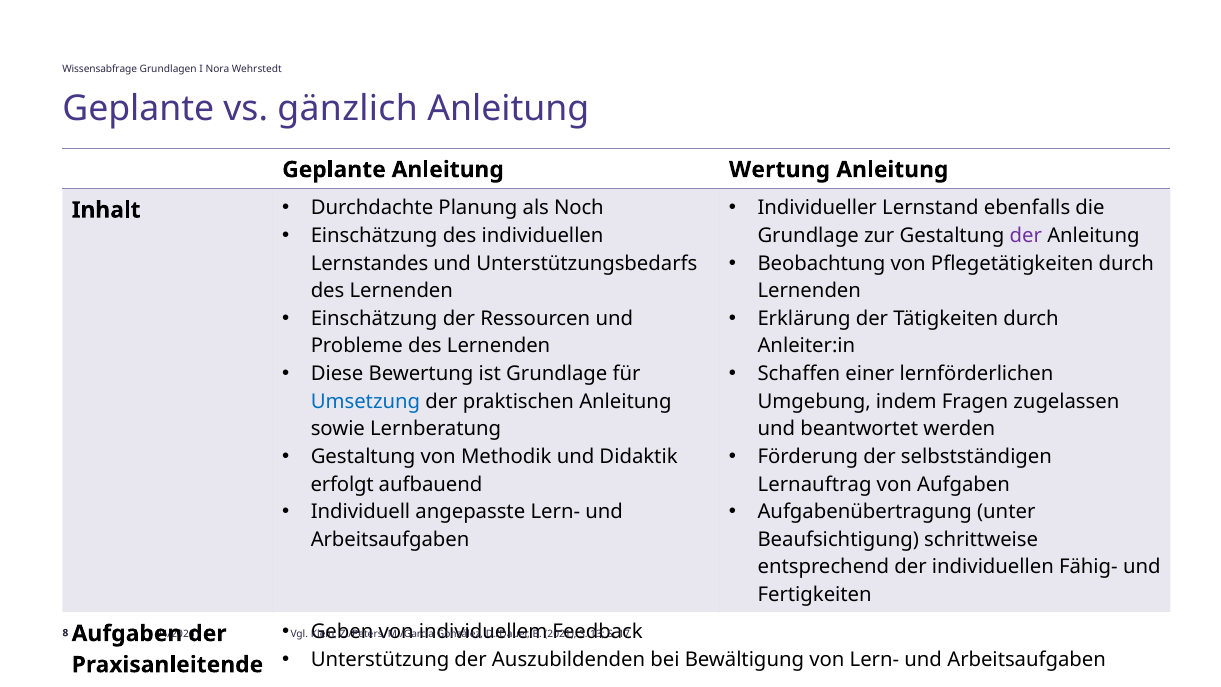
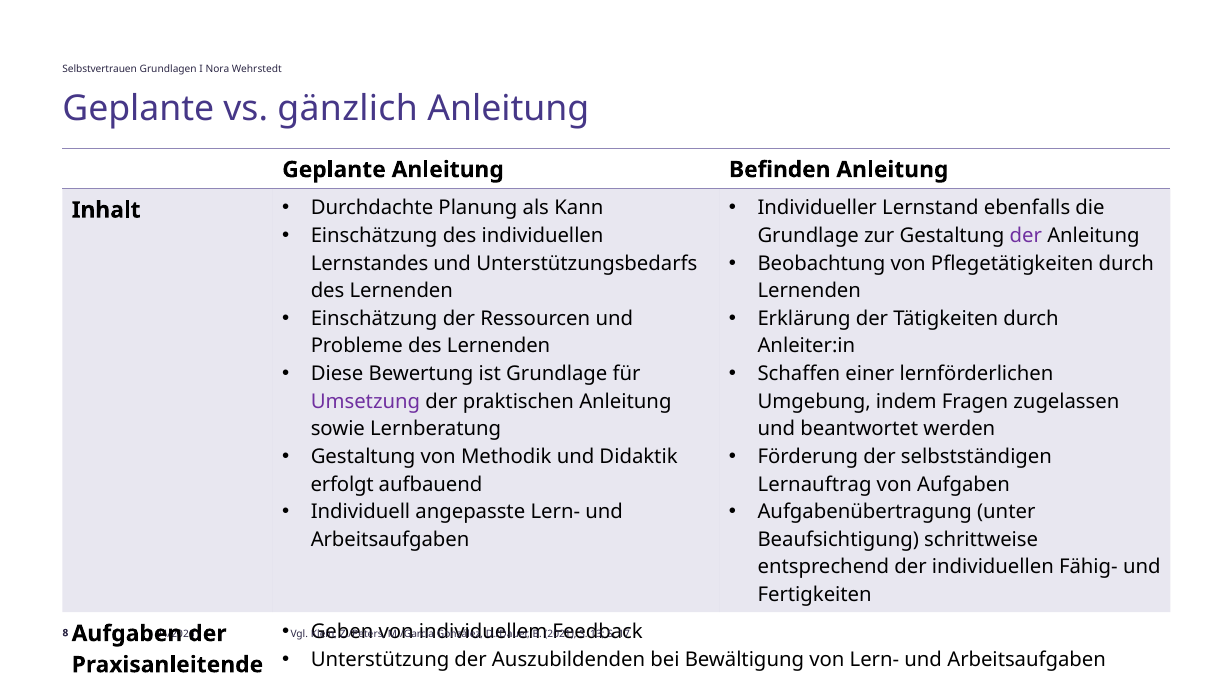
Wissensabfrage: Wissensabfrage -> Selbstvertrauen
Wertung: Wertung -> Befinden
Noch: Noch -> Kann
Umsetzung colour: blue -> purple
